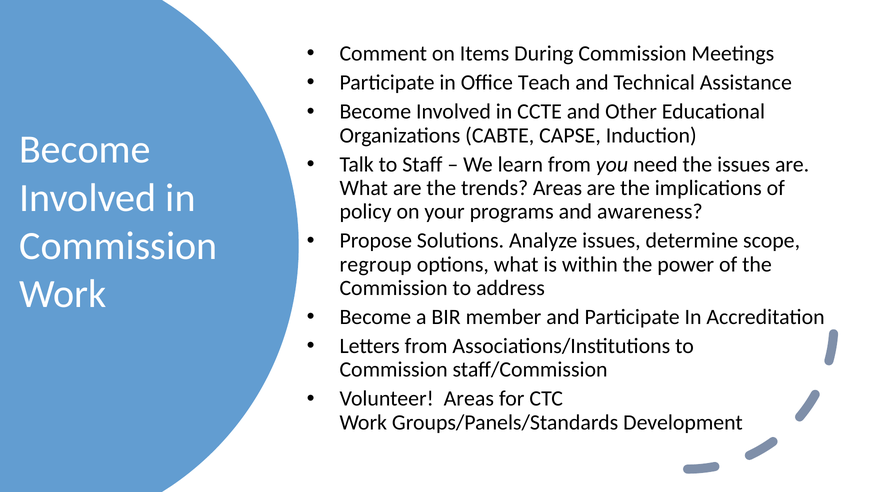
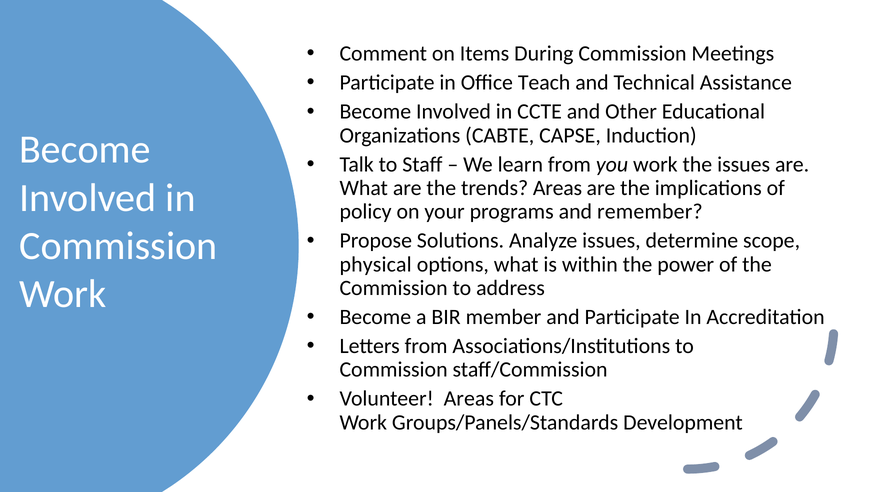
you need: need -> work
awareness: awareness -> remember
regroup: regroup -> physical
